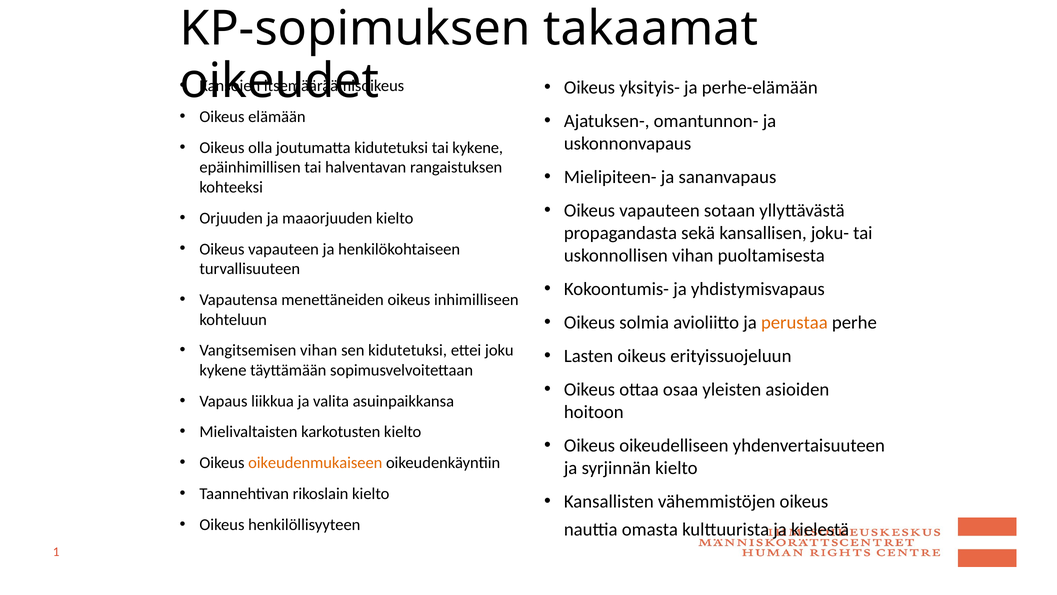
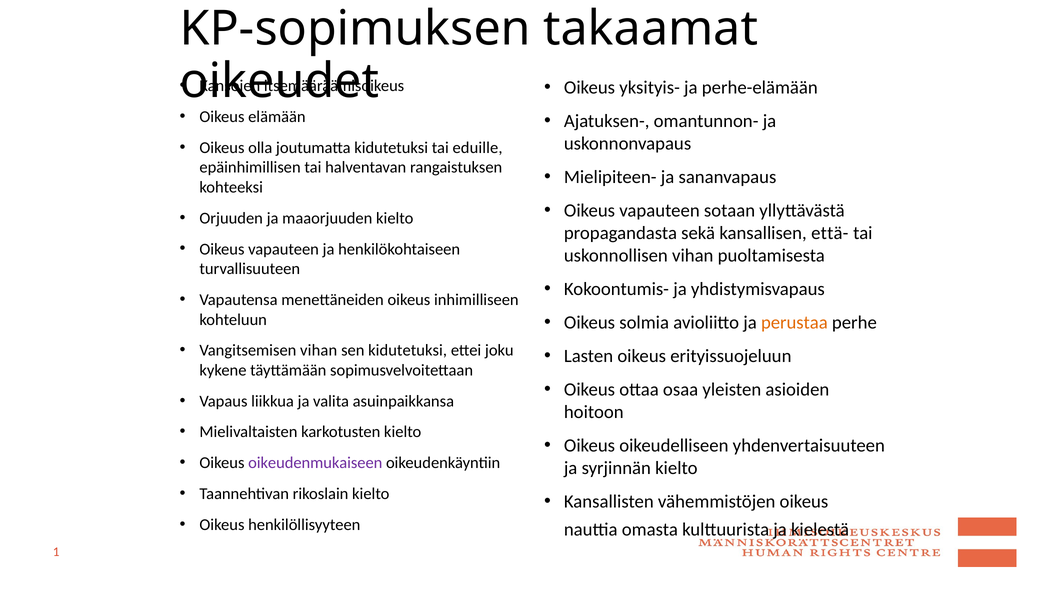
tai kykene: kykene -> eduille
joku-: joku- -> että-
oikeudenmukaiseen colour: orange -> purple
